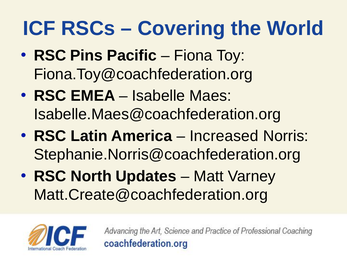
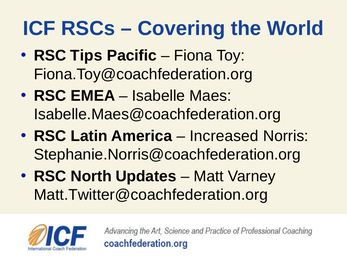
Pins: Pins -> Tips
Matt.Create@coachfederation.org: Matt.Create@coachfederation.org -> Matt.Twitter@coachfederation.org
